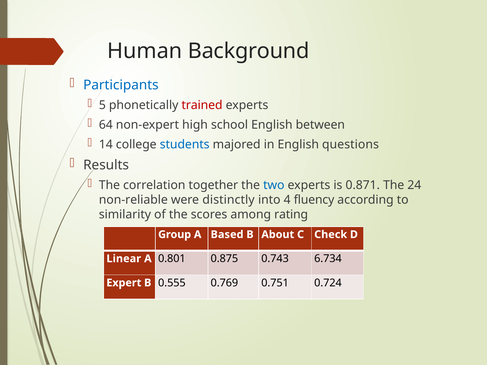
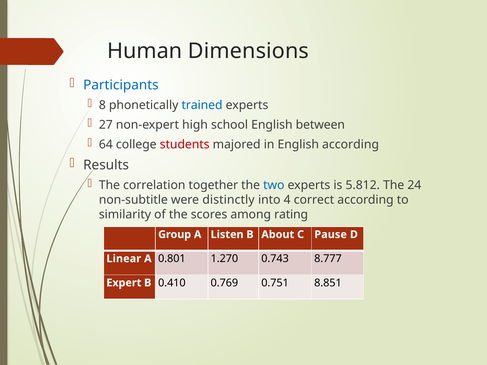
Background: Background -> Dimensions
5: 5 -> 8
trained colour: red -> blue
64: 64 -> 27
14: 14 -> 64
students colour: blue -> red
English questions: questions -> according
0.871: 0.871 -> 5.812
non-reliable: non-reliable -> non-subtitle
fluency: fluency -> correct
Based: Based -> Listen
Check: Check -> Pause
0.875: 0.875 -> 1.270
6.734: 6.734 -> 8.777
0.555: 0.555 -> 0.410
0.724: 0.724 -> 8.851
